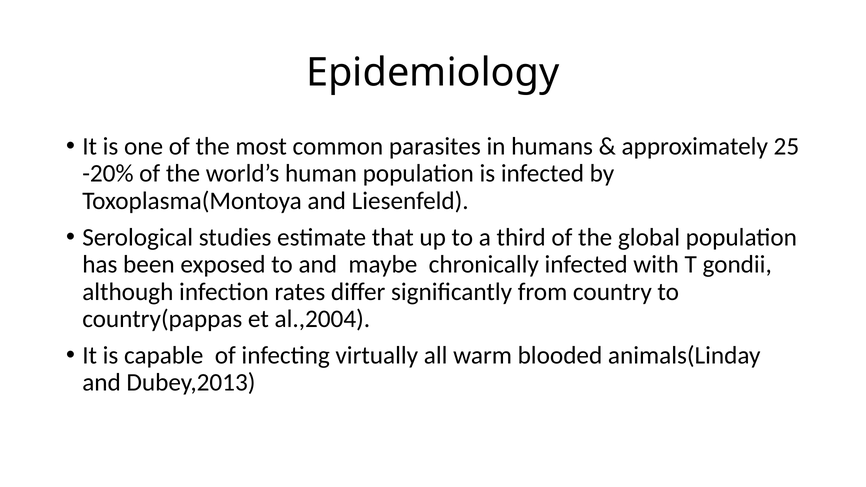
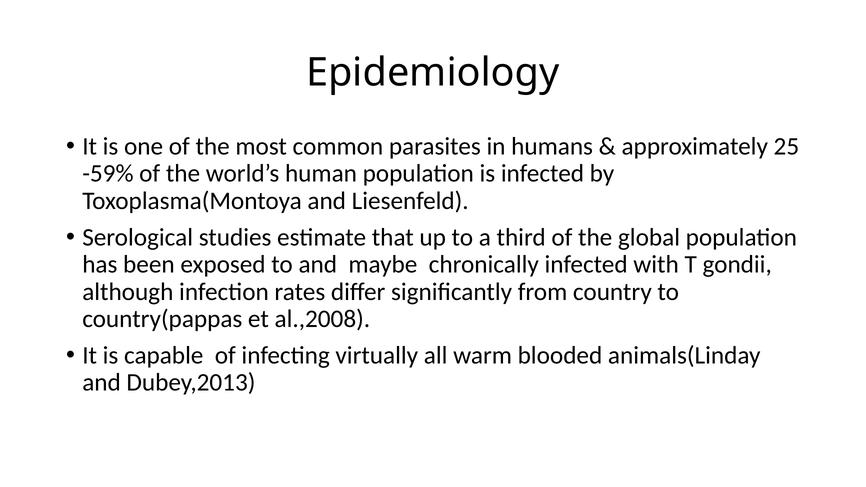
-20%: -20% -> -59%
al.,2004: al.,2004 -> al.,2008
